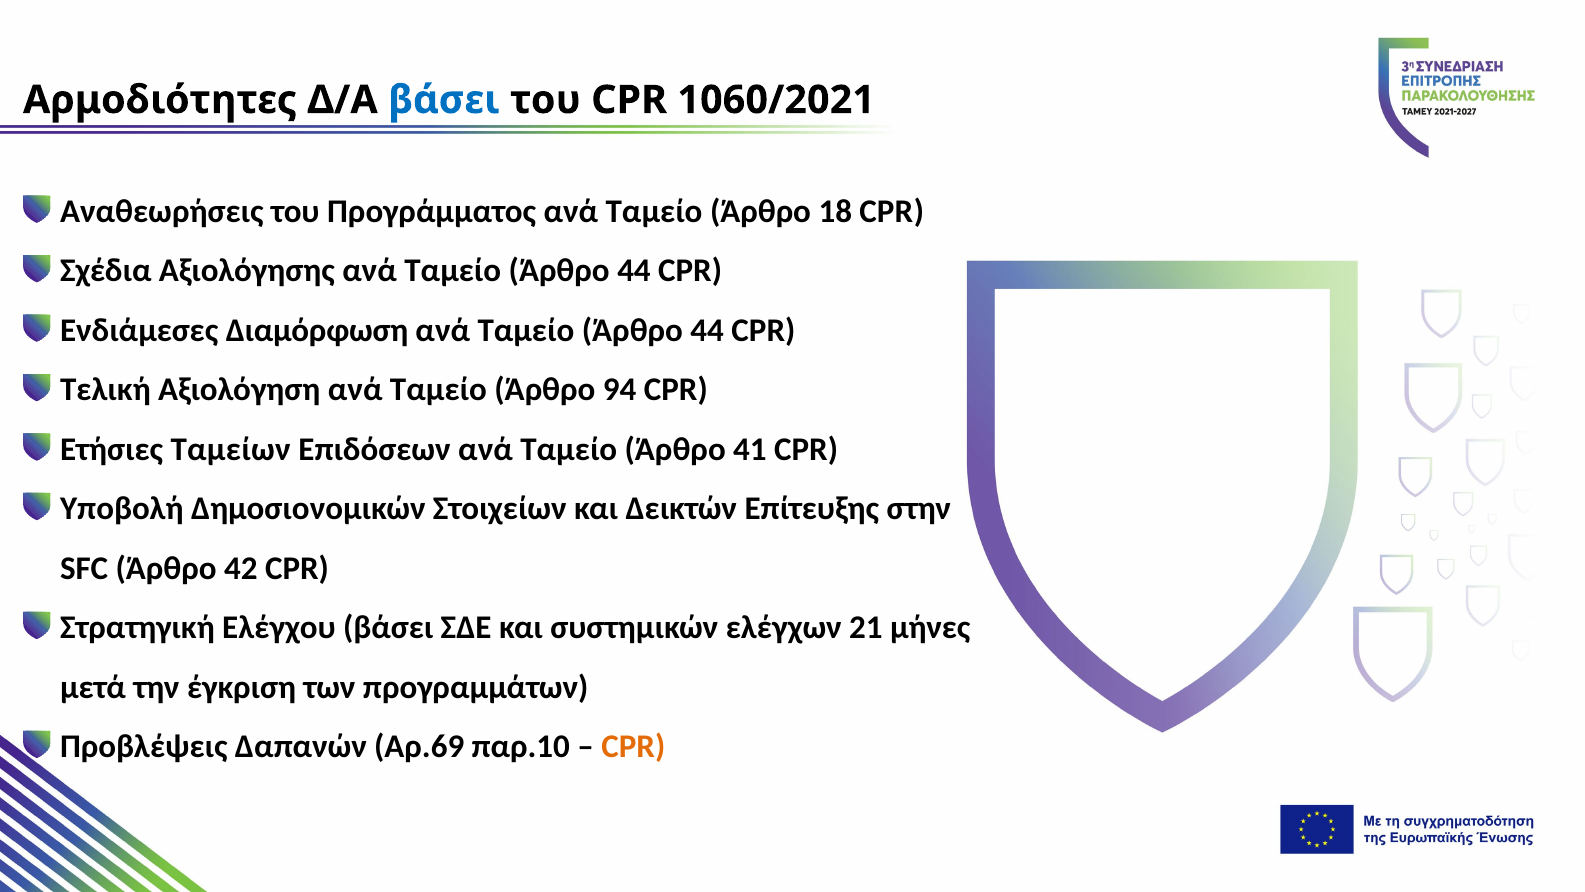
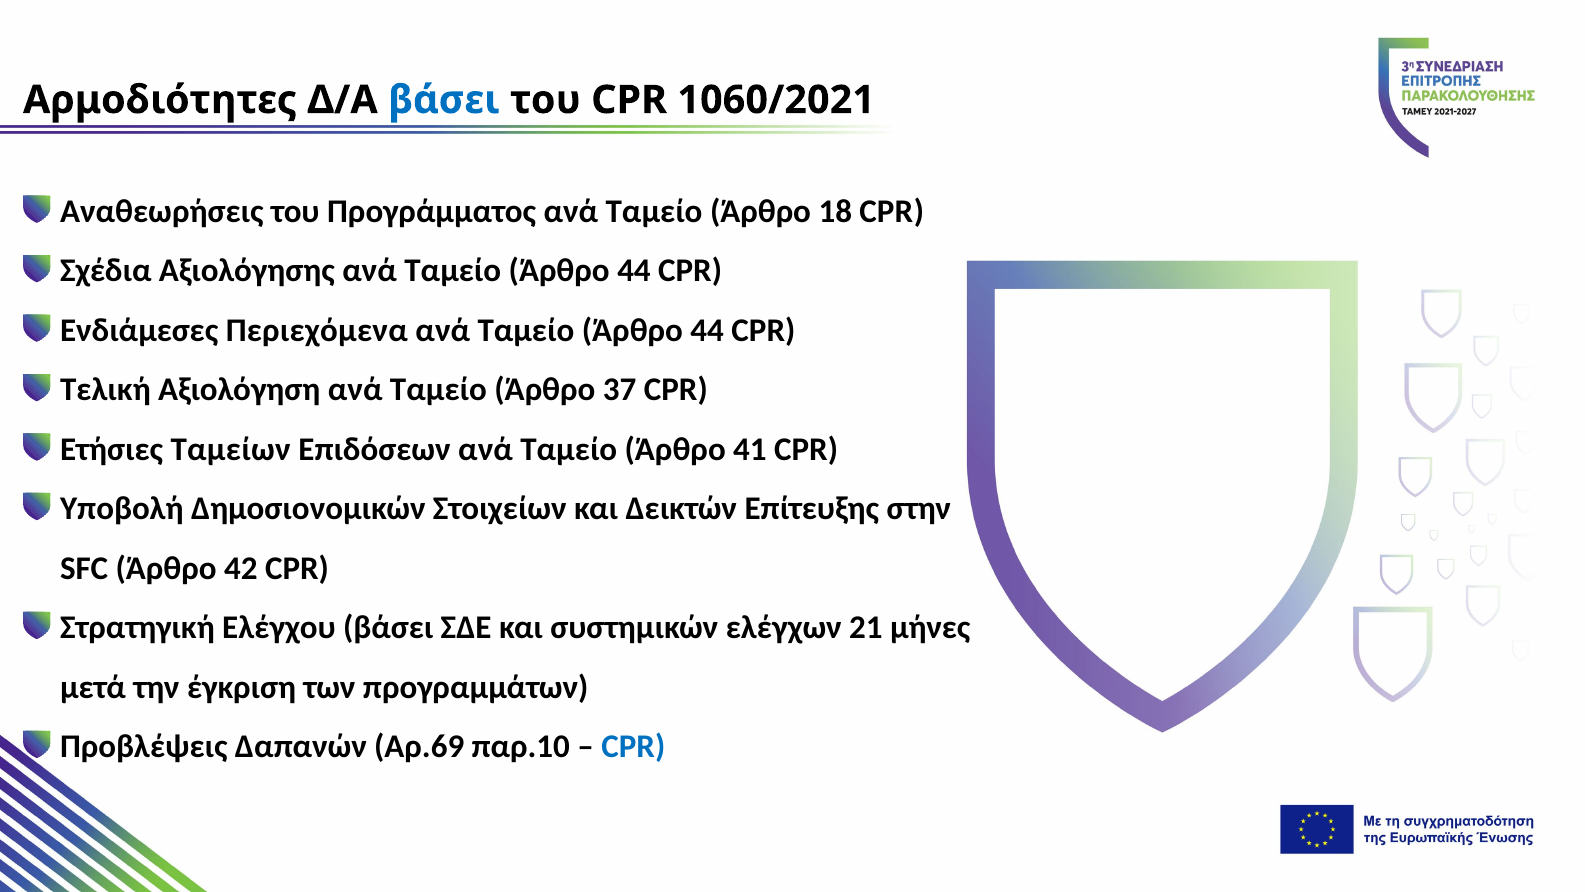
Διαμόρφωση: Διαμόρφωση -> Περιεχόμενα
94: 94 -> 37
CPR at (633, 746) colour: orange -> blue
